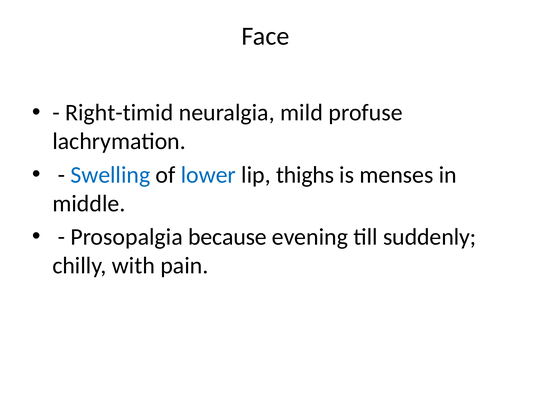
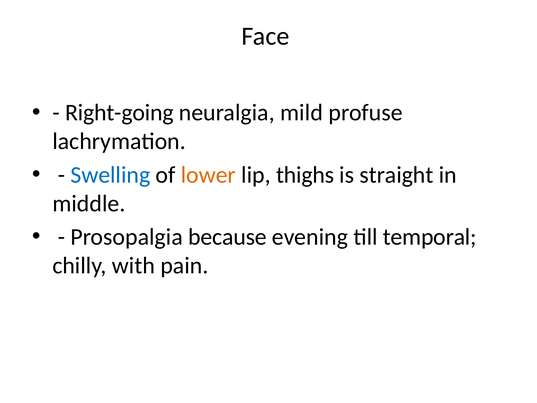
Right-timid: Right-timid -> Right-going
lower colour: blue -> orange
menses: menses -> straight
suddenly: suddenly -> temporal
